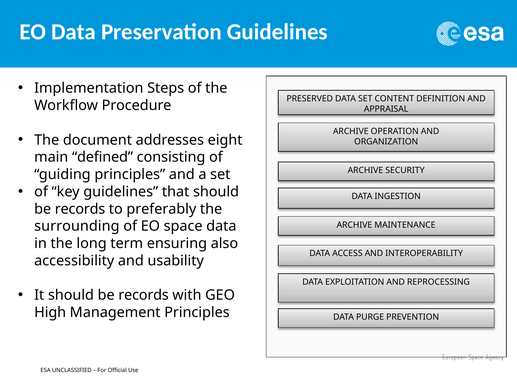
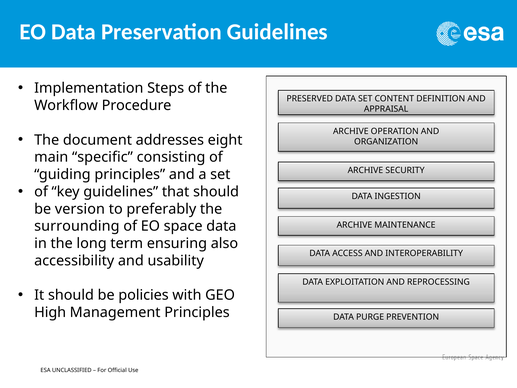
defined: defined -> specific
records at (80, 209): records -> version
It should be records: records -> policies
